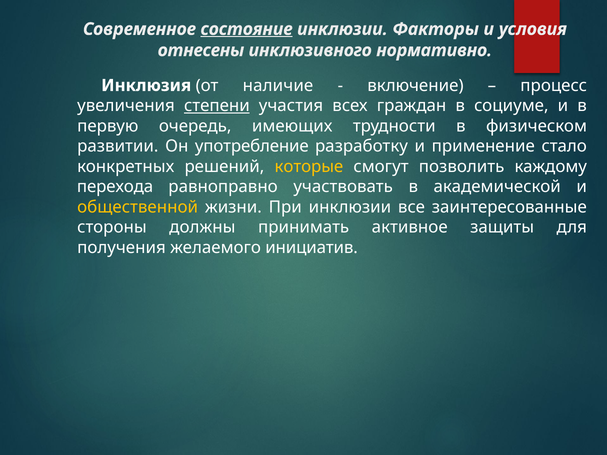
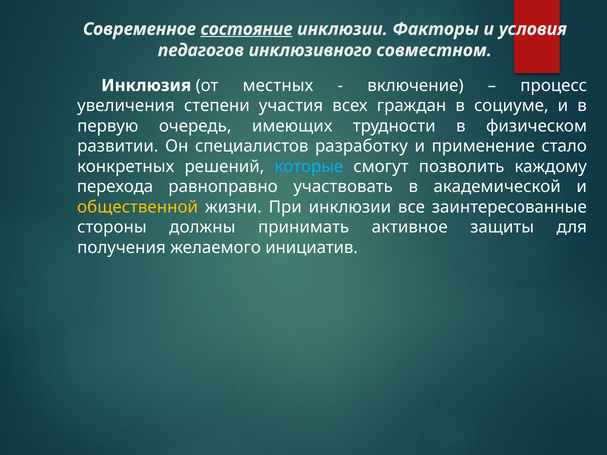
отнесены: отнесены -> педагогов
нормативно: нормативно -> совместном
наличие: наличие -> местных
степени underline: present -> none
употребление: употребление -> специалистов
которые colour: yellow -> light blue
